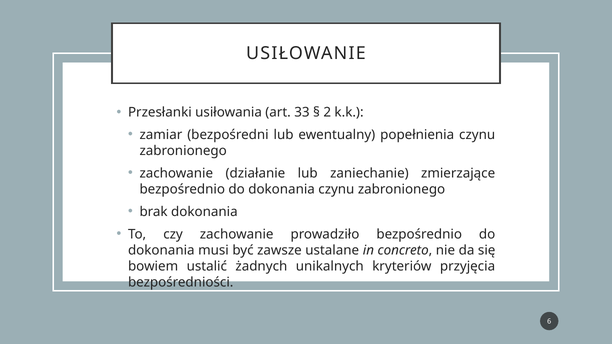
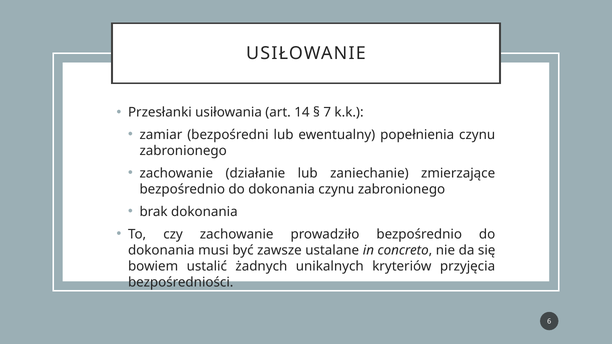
33: 33 -> 14
2: 2 -> 7
